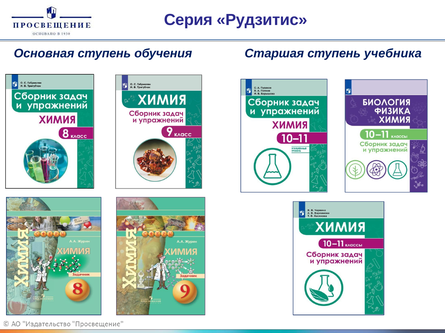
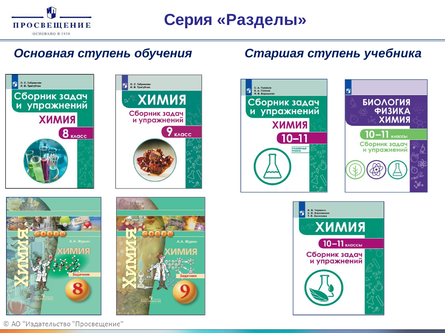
Рудзитис: Рудзитис -> Разделы
